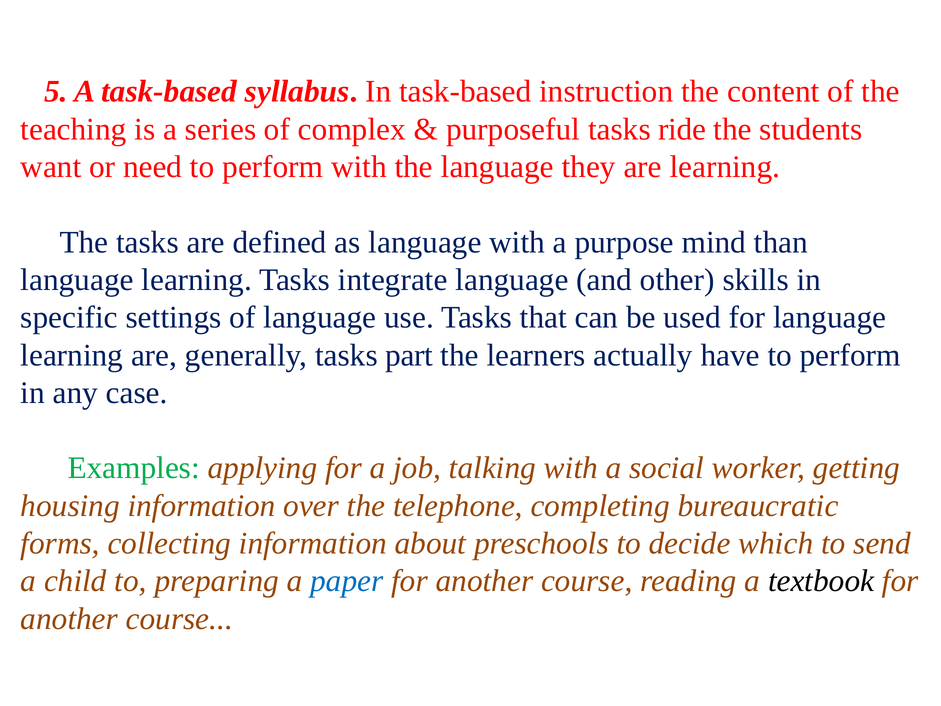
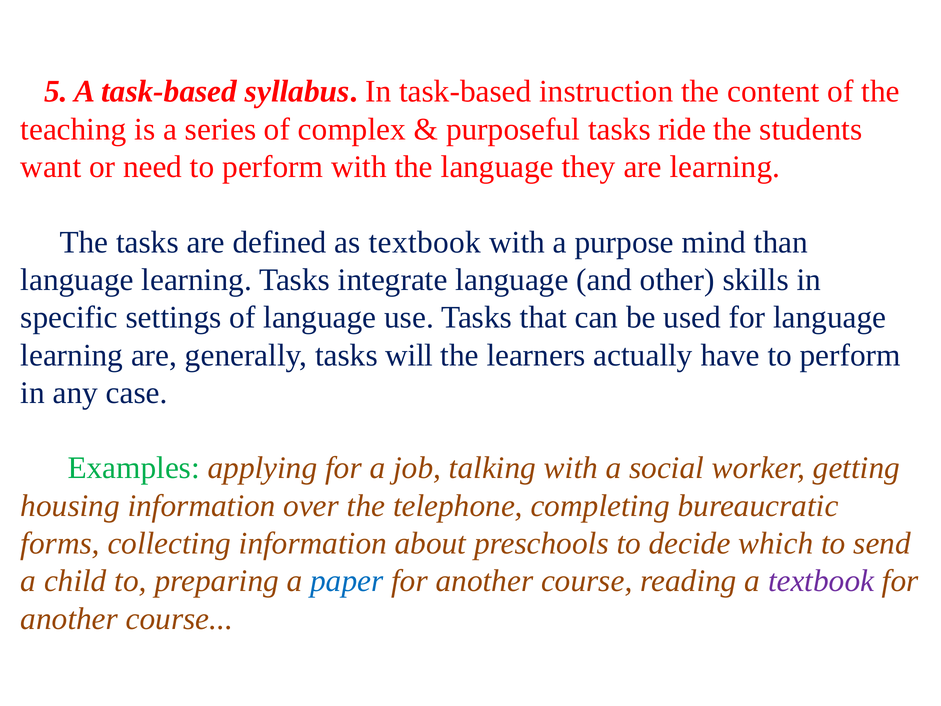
as language: language -> textbook
part: part -> will
textbook at (821, 581) colour: black -> purple
